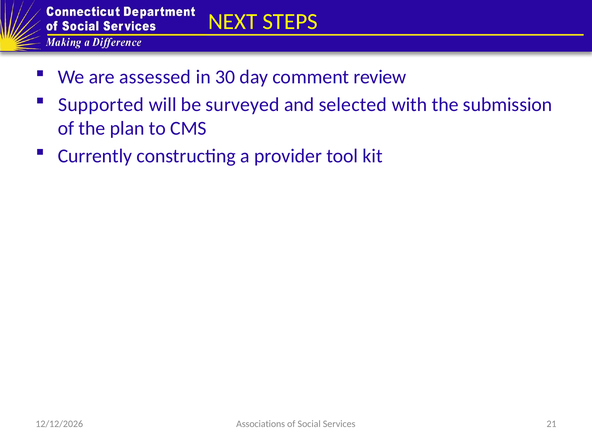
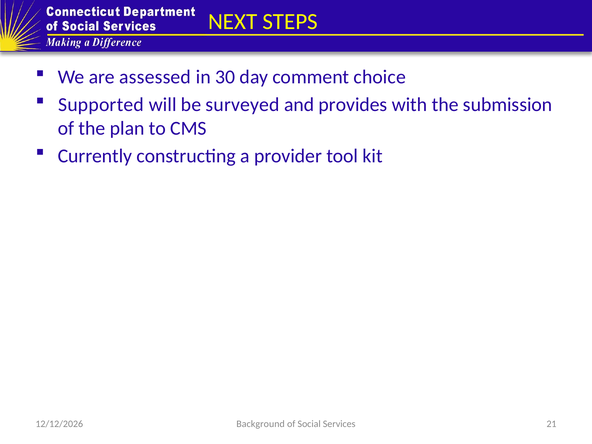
review: review -> choice
selected: selected -> provides
Associations: Associations -> Background
